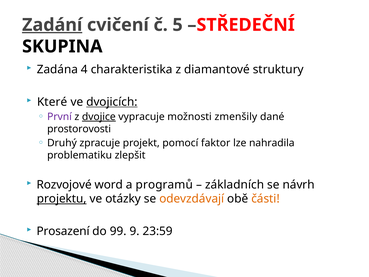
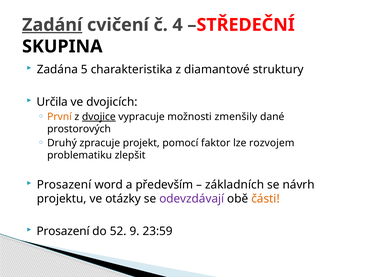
5: 5 -> 4
4: 4 -> 5
Které: Které -> Určila
dvojicích underline: present -> none
První colour: purple -> orange
prostorovosti: prostorovosti -> prostorových
nahradila: nahradila -> rozvojem
Rozvojové at (64, 185): Rozvojové -> Prosazení
programů: programů -> především
projektu underline: present -> none
odevzdávají colour: orange -> purple
99: 99 -> 52
